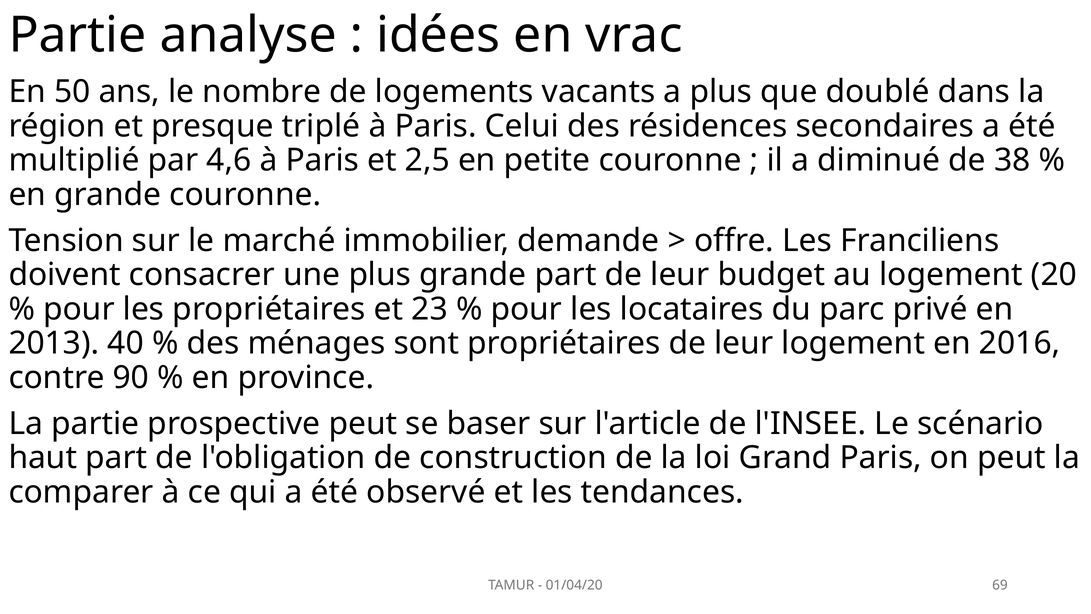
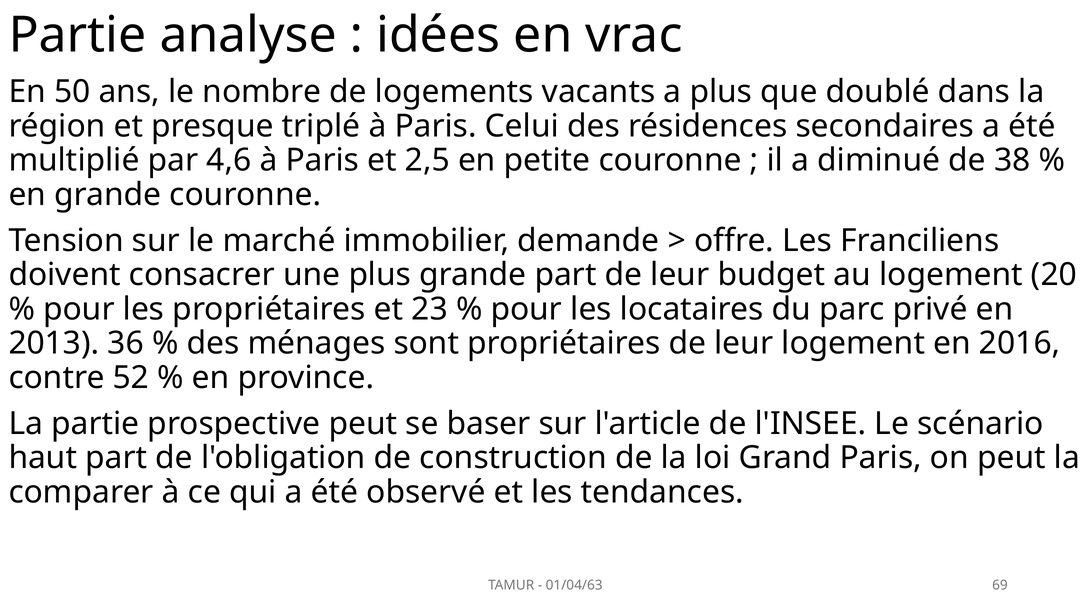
40: 40 -> 36
90: 90 -> 52
01/04/20: 01/04/20 -> 01/04/63
